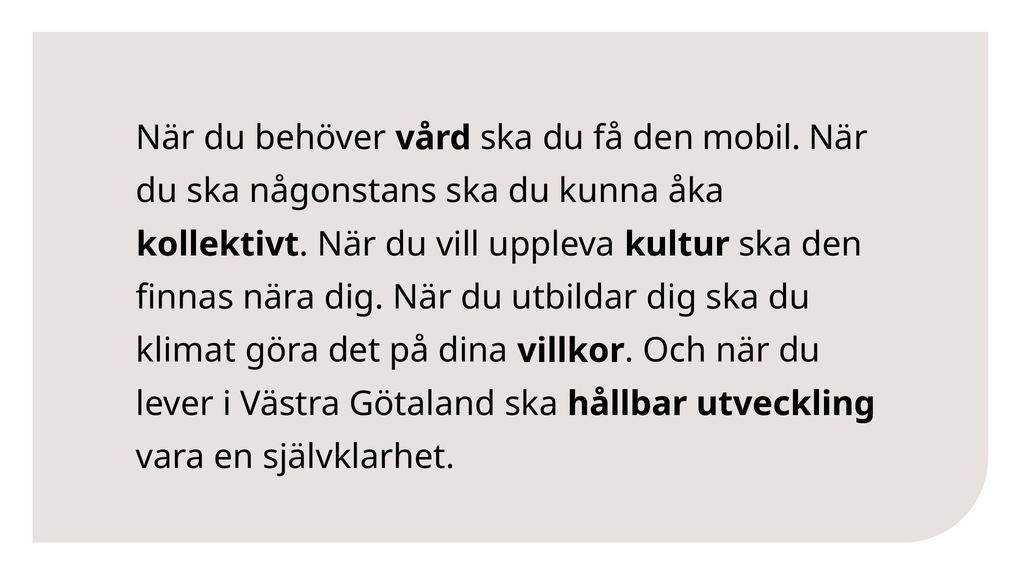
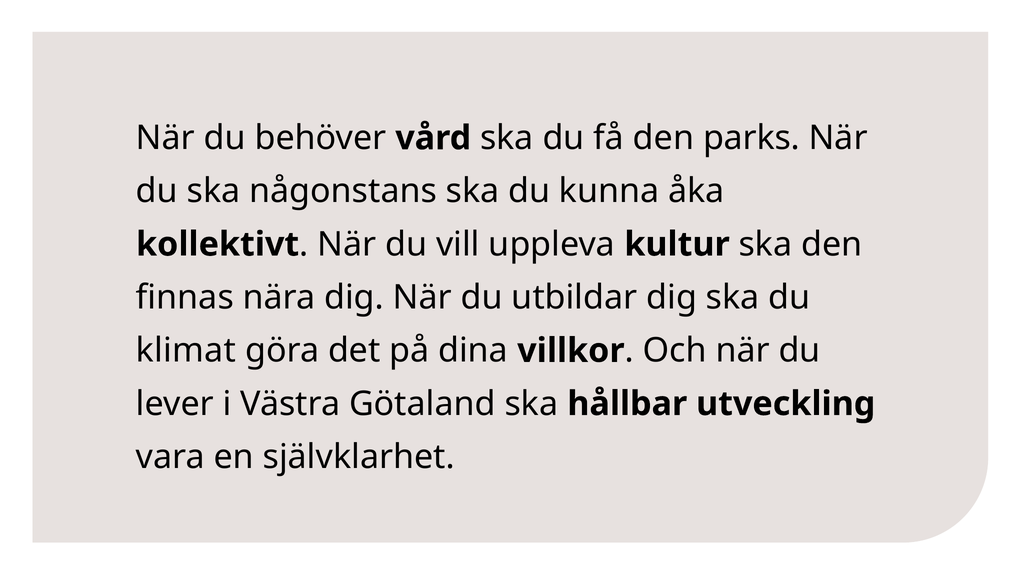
mobil: mobil -> parks
